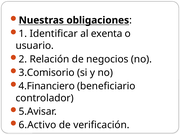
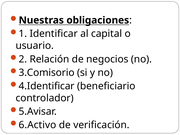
exenta: exenta -> capital
4.Financiero: 4.Financiero -> 4.Identificar
